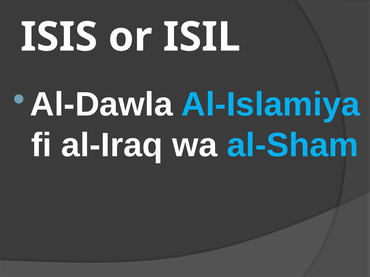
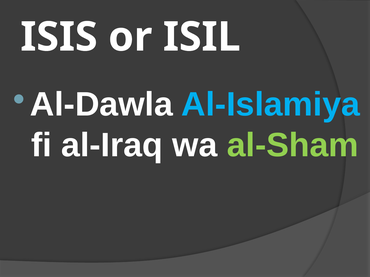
al-Sham colour: light blue -> light green
